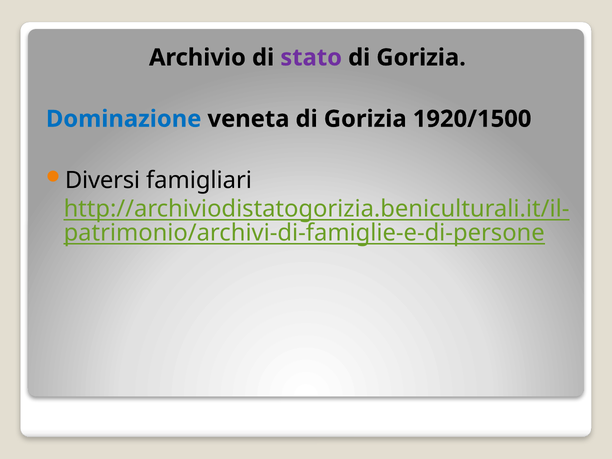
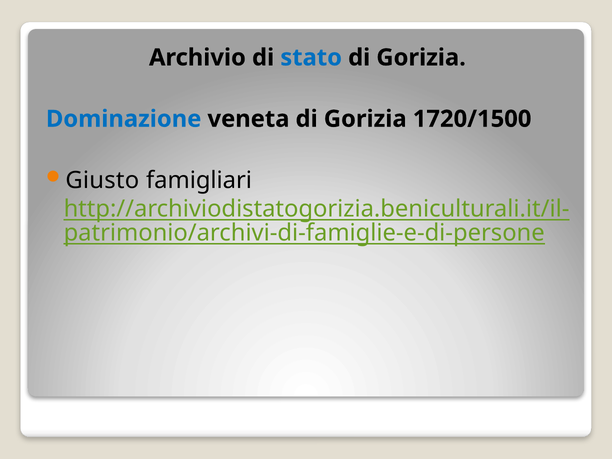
stato colour: purple -> blue
1920/1500: 1920/1500 -> 1720/1500
Diversi: Diversi -> Giusto
